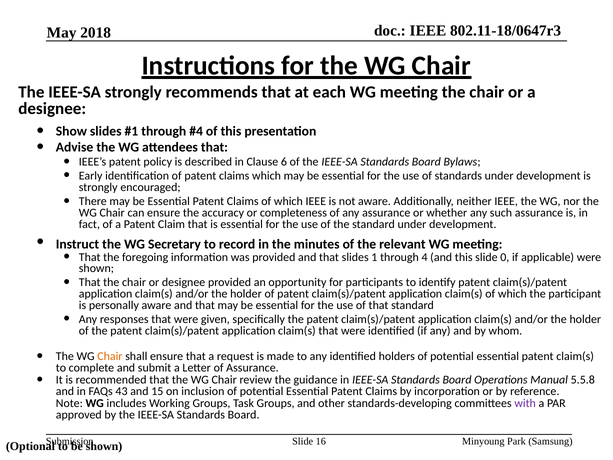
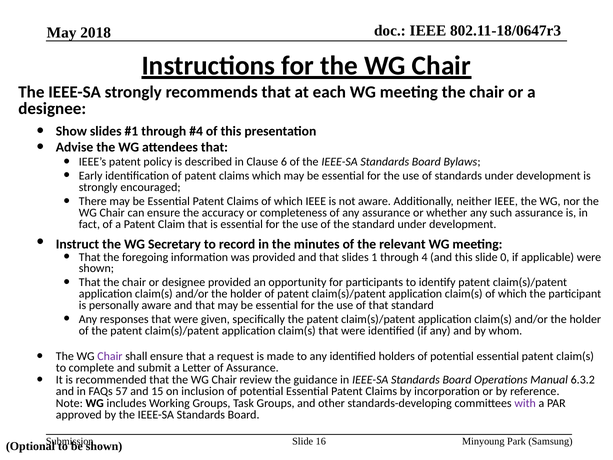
Chair at (110, 356) colour: orange -> purple
5.5.8: 5.5.8 -> 6.3.2
43: 43 -> 57
